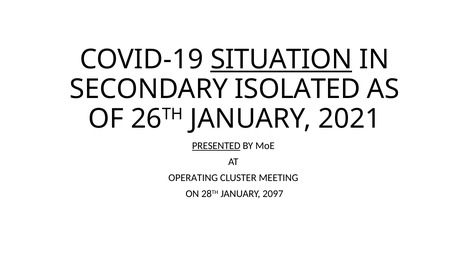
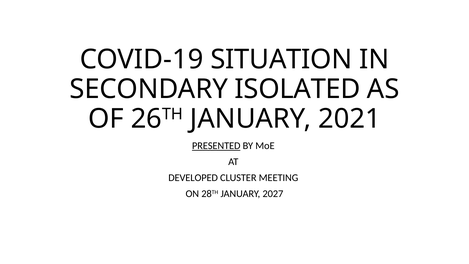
SITUATION underline: present -> none
OPERATING: OPERATING -> DEVELOPED
2097: 2097 -> 2027
